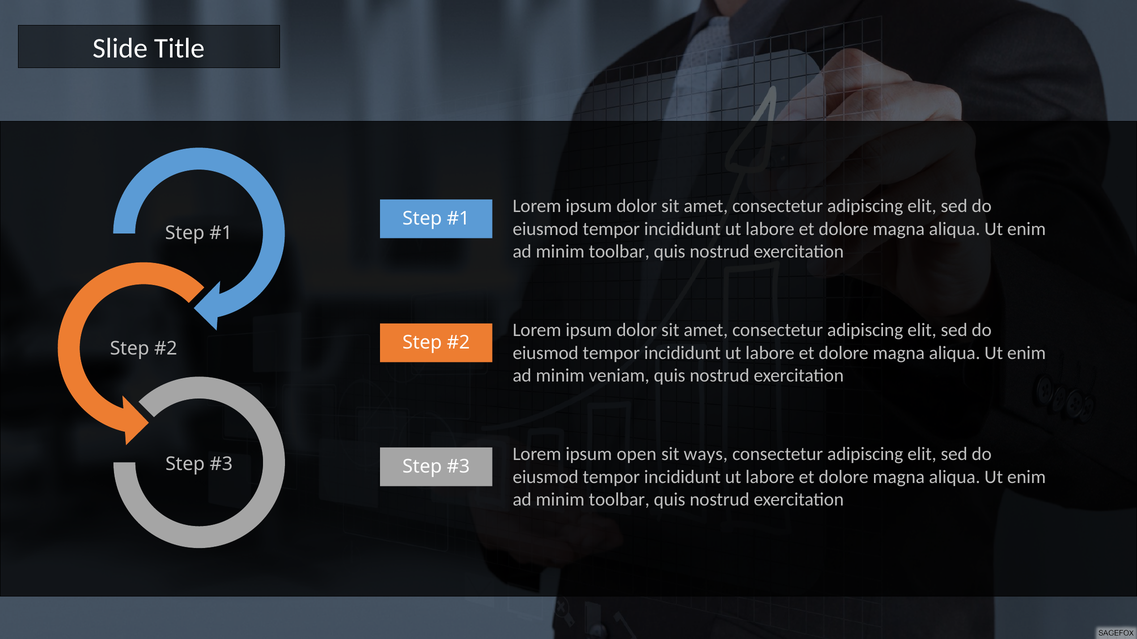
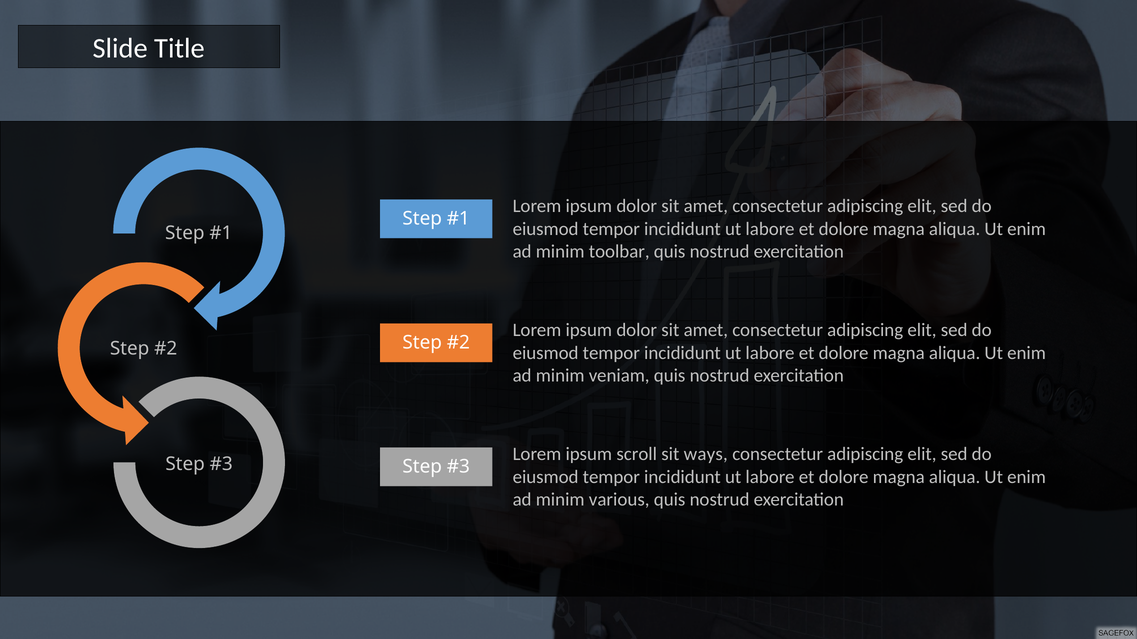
open: open -> scroll
toolbar at (619, 500): toolbar -> various
